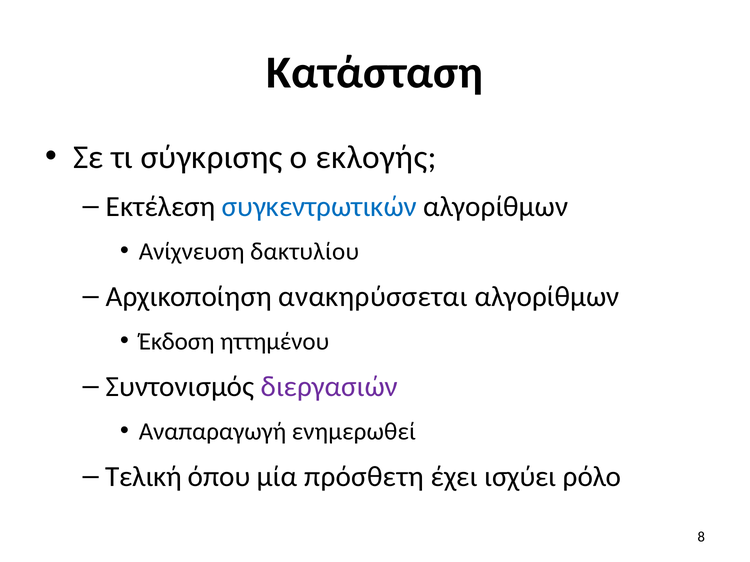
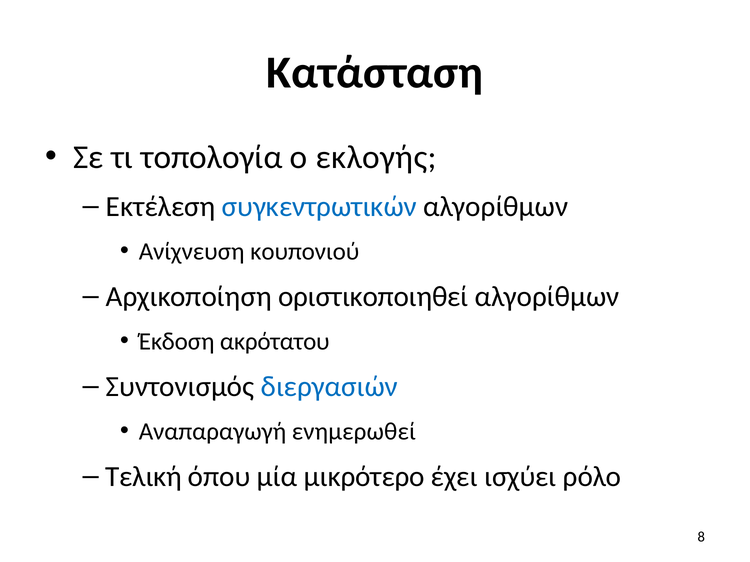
σύγκρισης: σύγκρισης -> τοπολογία
δακτυλίου: δακτυλίου -> κουπονιού
ανακηρύσσεται: ανακηρύσσεται -> οριστικοποιηθεί
ηττημένου: ηττημένου -> ακρότατου
διεργασιών colour: purple -> blue
πρόσθετη: πρόσθετη -> μικρότερο
